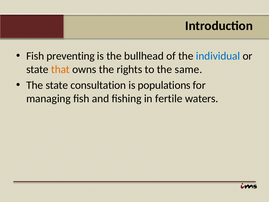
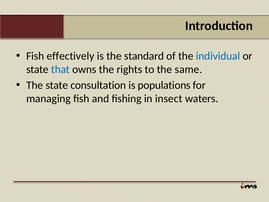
preventing: preventing -> effectively
bullhead: bullhead -> standard
that colour: orange -> blue
fertile: fertile -> insect
